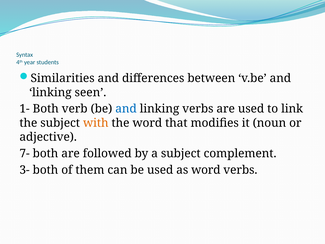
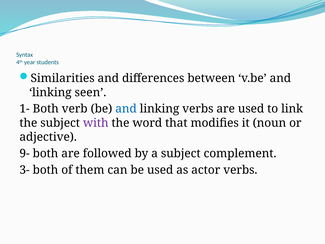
with colour: orange -> purple
7-: 7- -> 9-
as word: word -> actor
